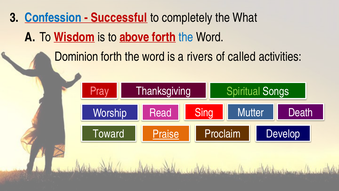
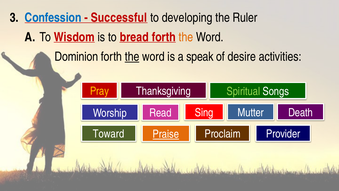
completely: completely -> developing
What: What -> Ruler
above: above -> bread
the at (186, 37) colour: blue -> orange
the at (132, 57) underline: none -> present
rivers: rivers -> speak
called: called -> desire
Pray colour: pink -> yellow
Develop: Develop -> Provider
